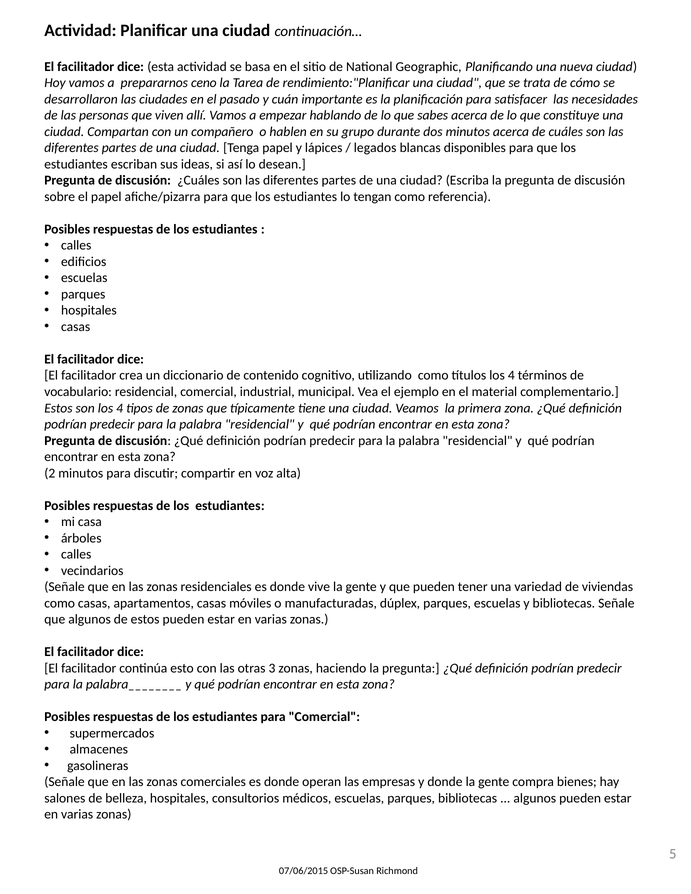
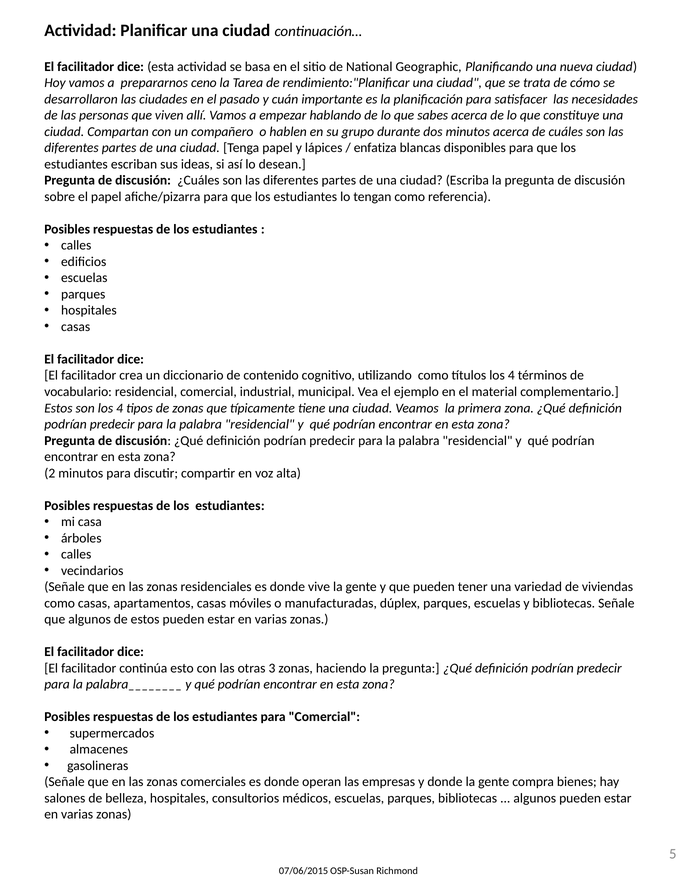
legados: legados -> enfatiza
